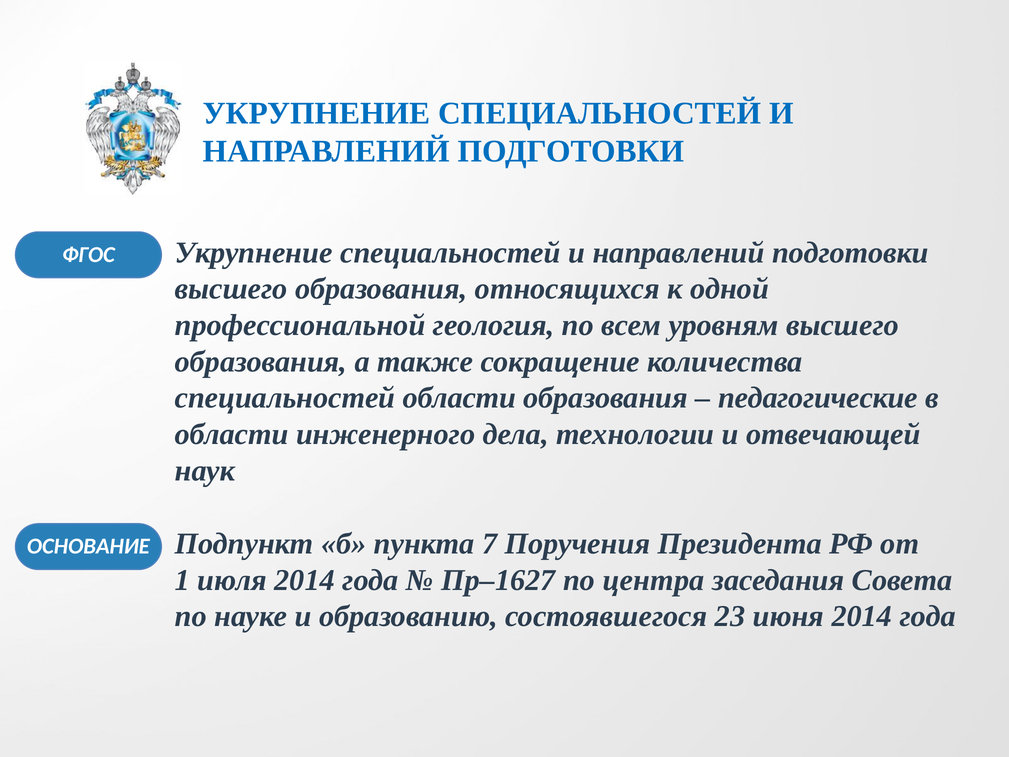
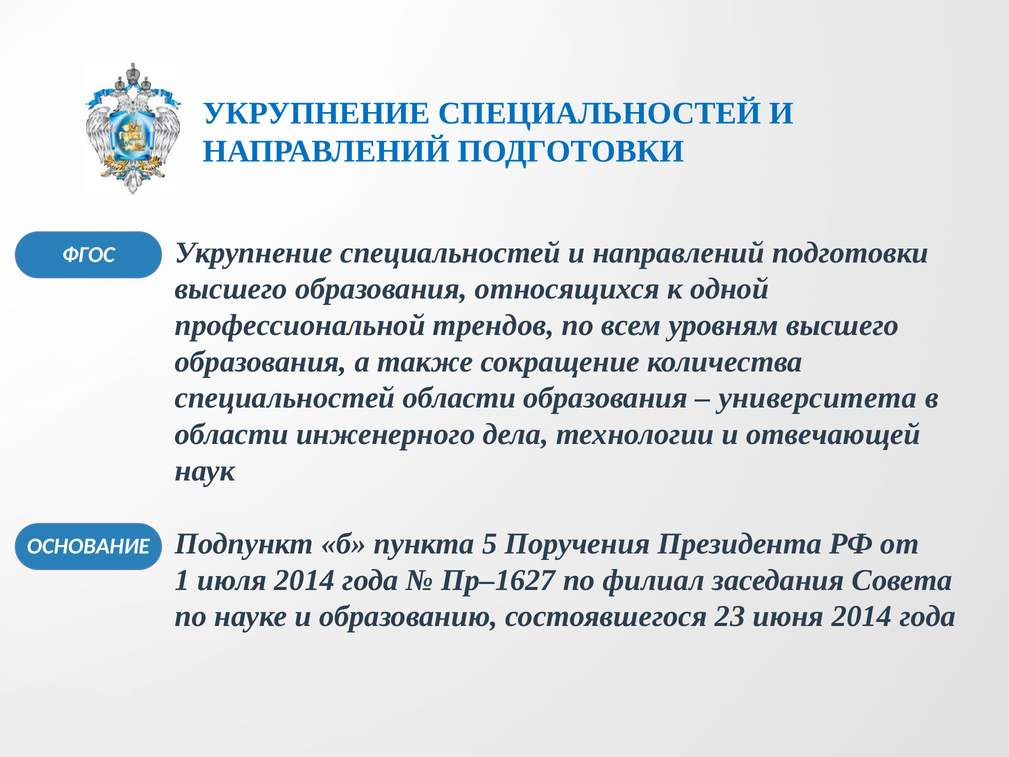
геология: геология -> трендов
педагогические: педагогические -> университета
7: 7 -> 5
центра: центра -> филиал
